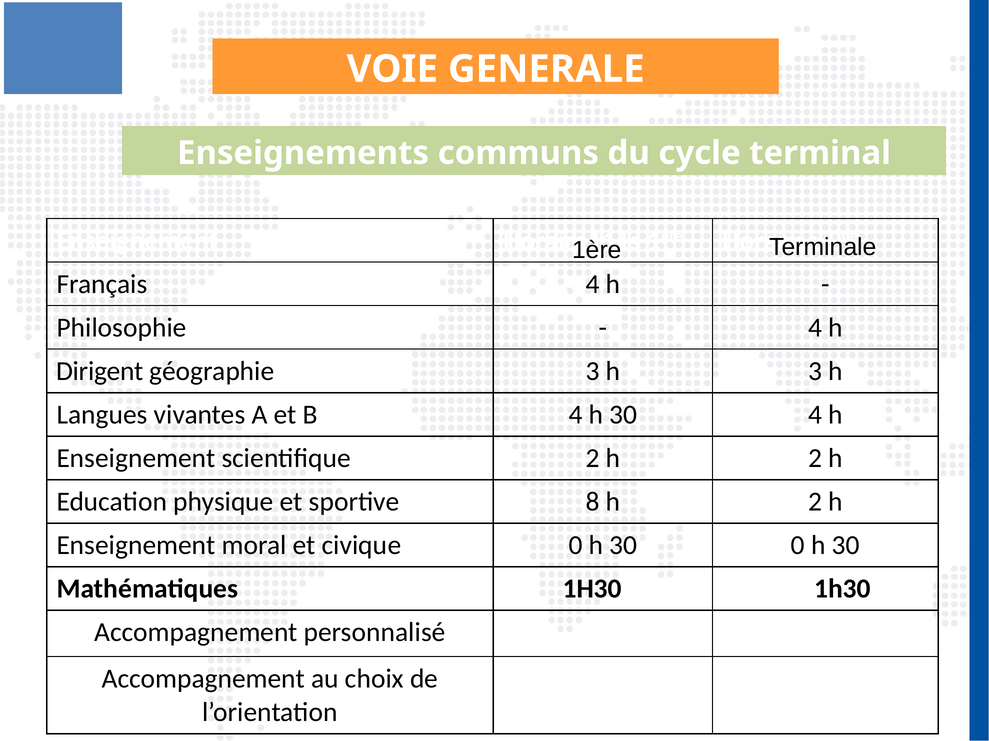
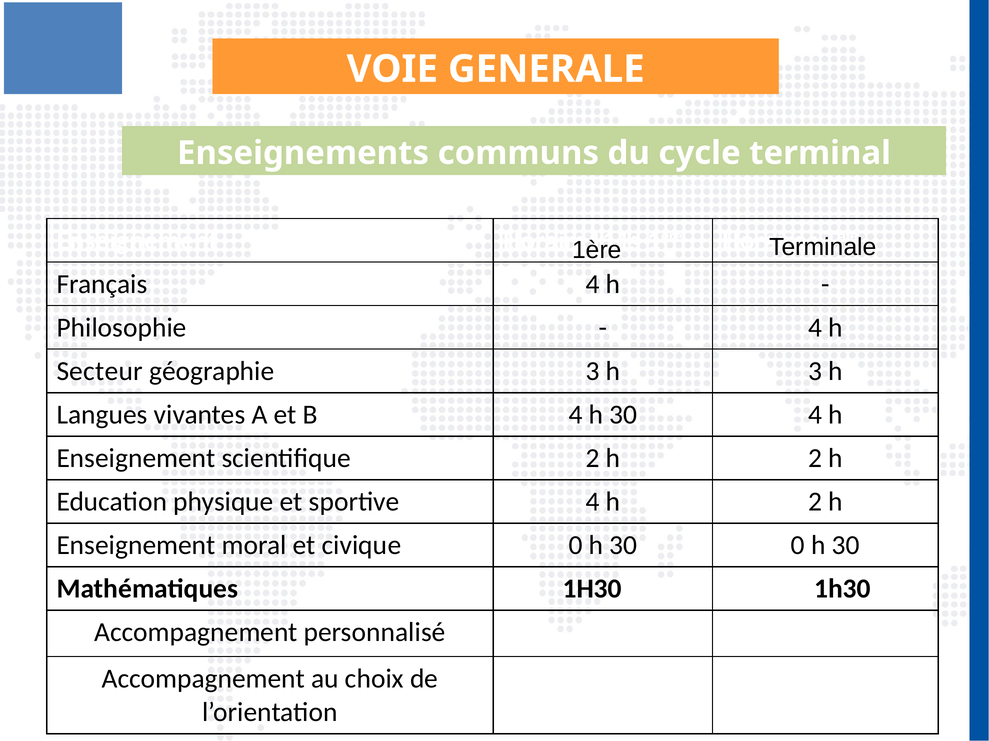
Dirigent: Dirigent -> Secteur
sportive 8: 8 -> 4
